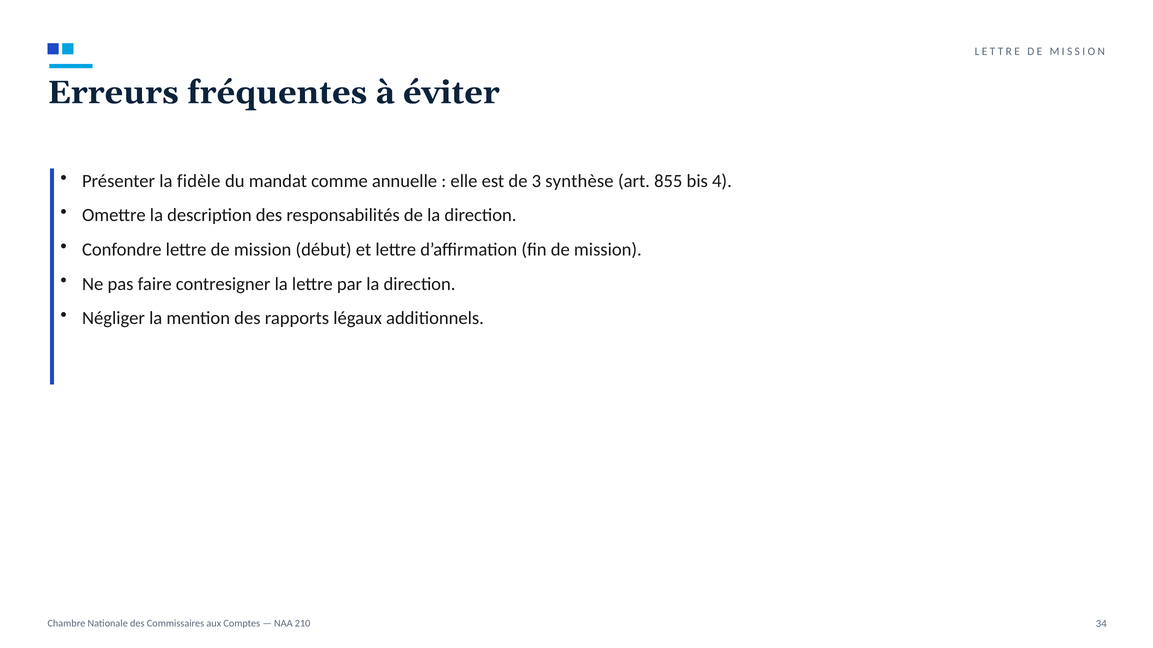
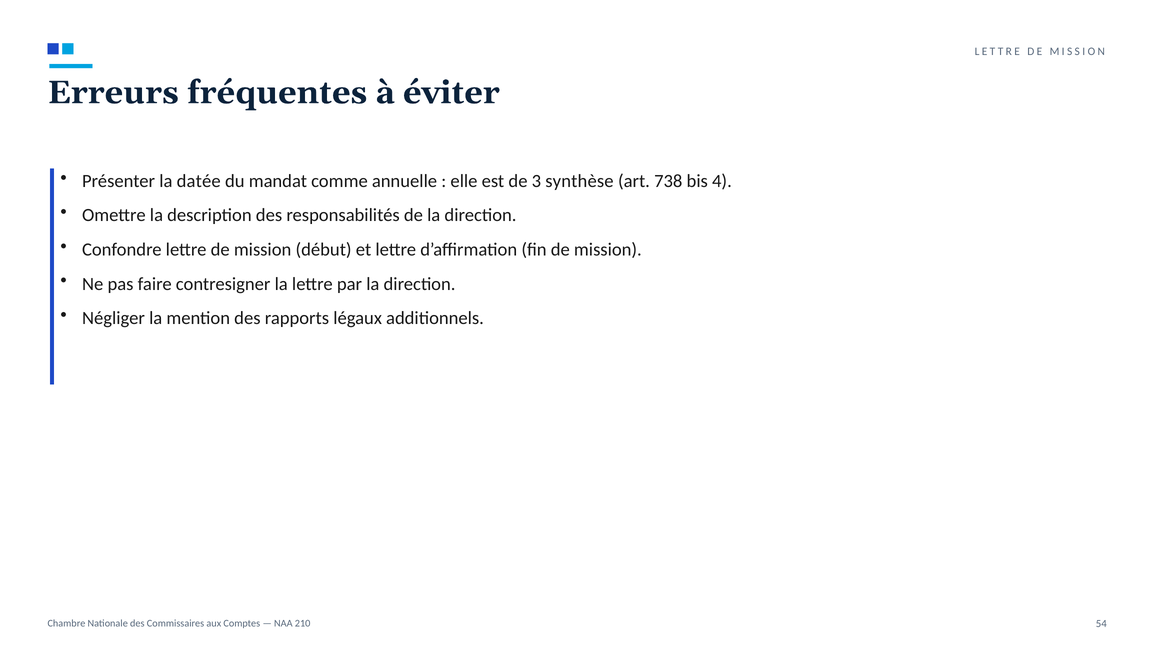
fidèle: fidèle -> datée
855: 855 -> 738
34: 34 -> 54
